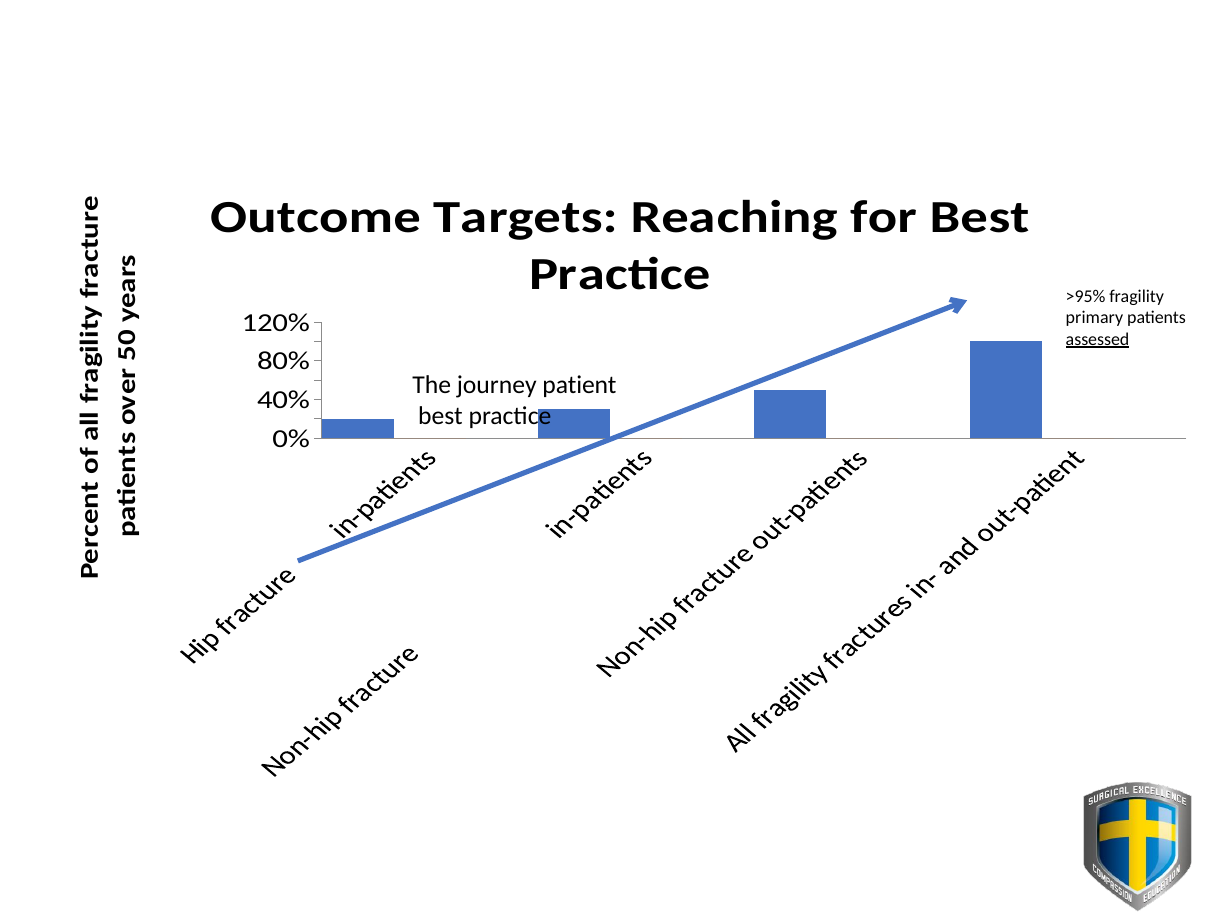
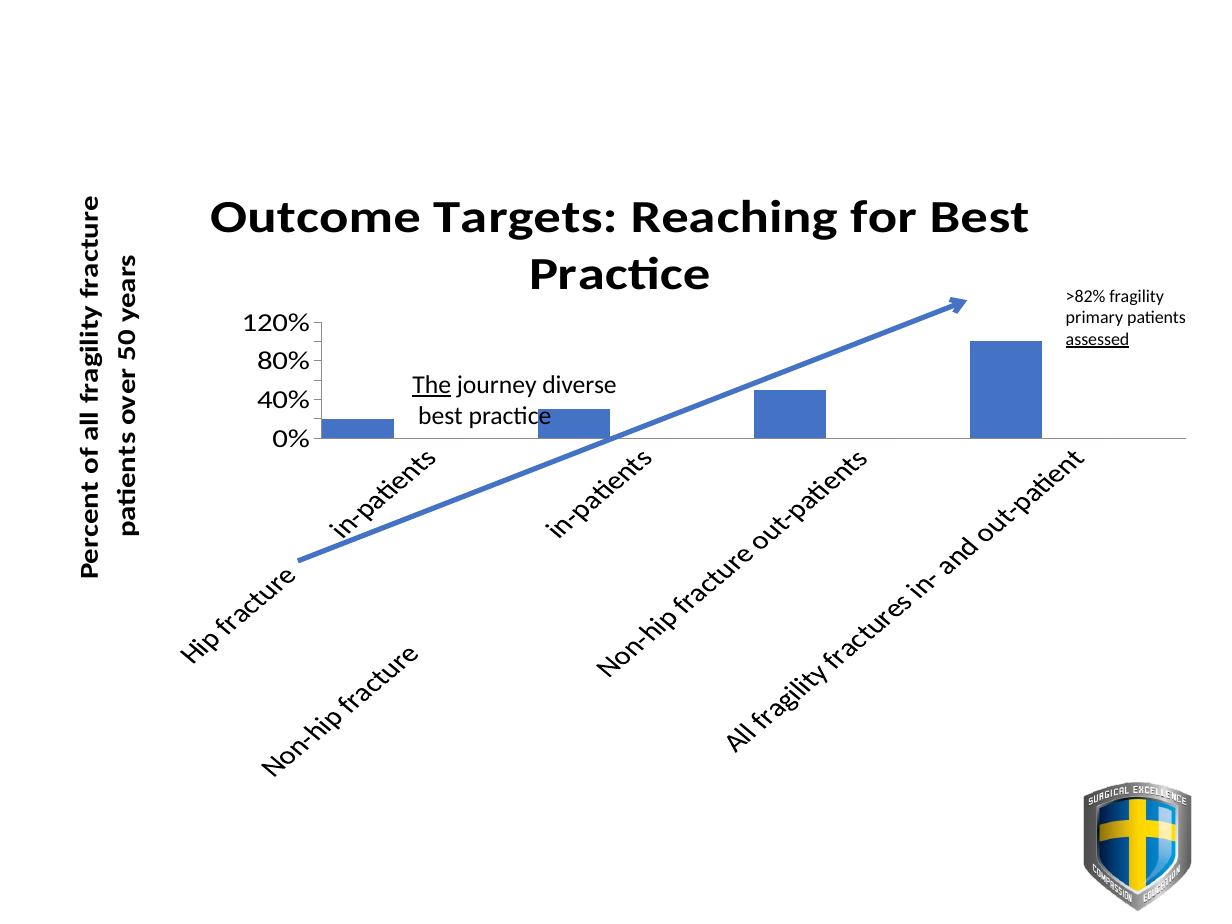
>95%: >95% -> >82%
The underline: none -> present
patient: patient -> diverse
